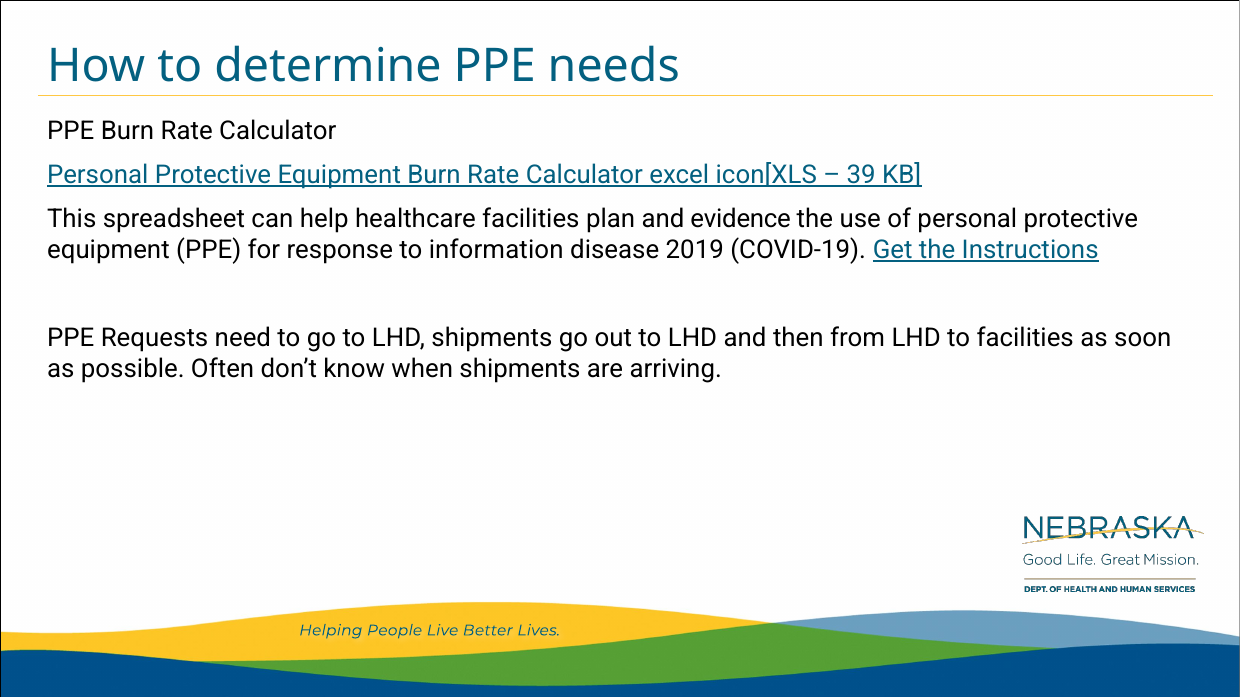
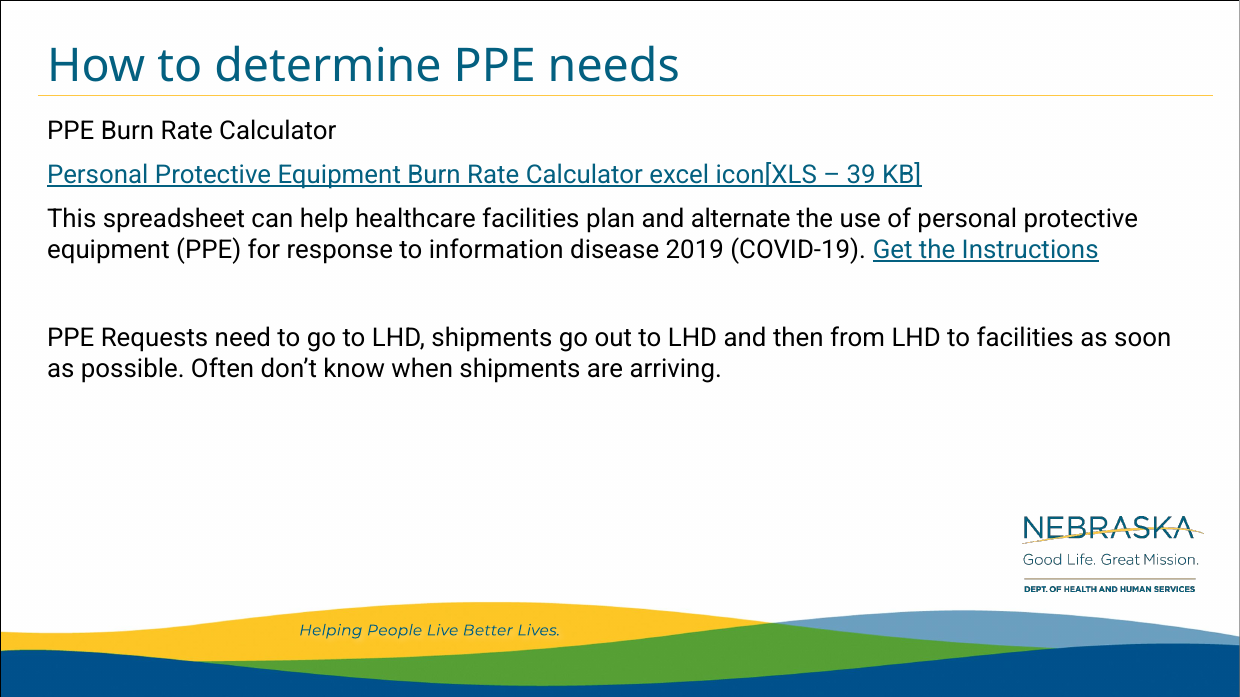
evidence: evidence -> alternate
